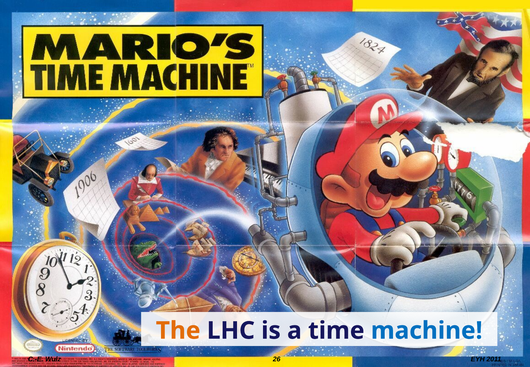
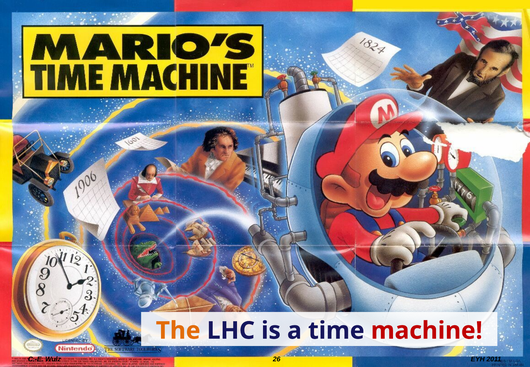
machine colour: blue -> red
